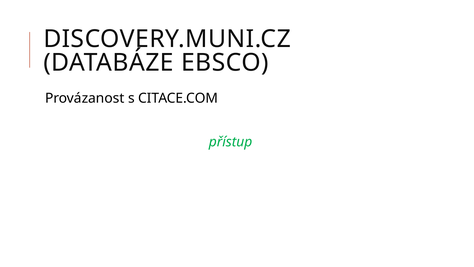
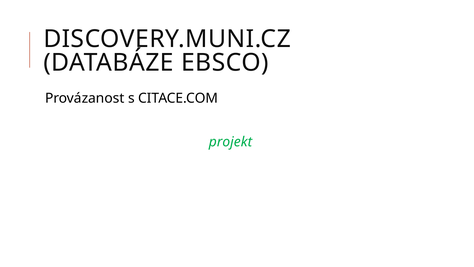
přístup: přístup -> projekt
